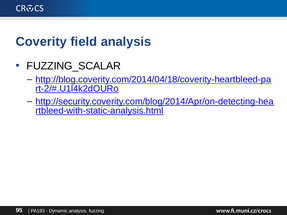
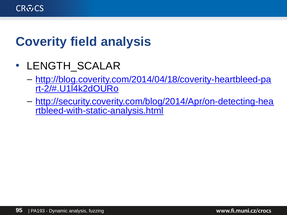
FUZZING_SCALAR: FUZZING_SCALAR -> LENGTH_SCALAR
